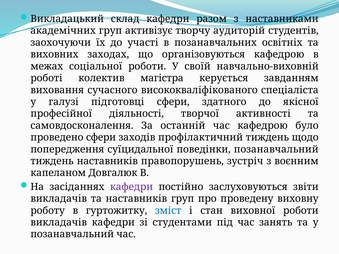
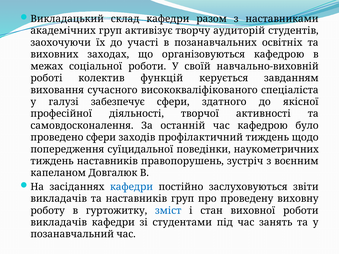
магістра: магістра -> функцій
підготовці: підготовці -> забезпечує
поведінки позанавчальний: позанавчальний -> наукометричних
кафедри at (132, 187) colour: purple -> blue
